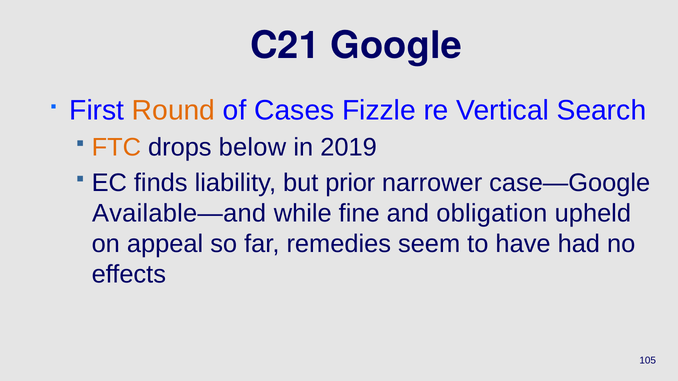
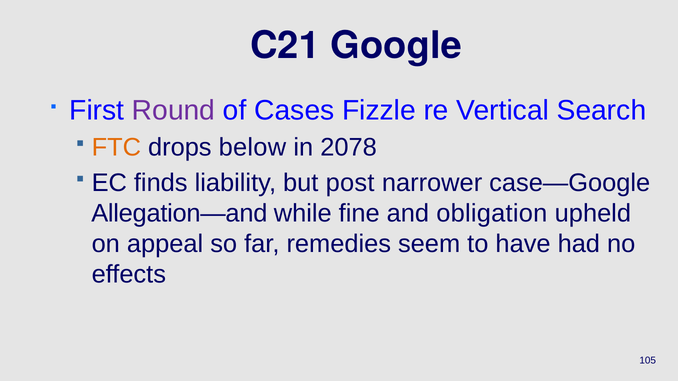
Round colour: orange -> purple
2019: 2019 -> 2078
prior: prior -> post
Available—and: Available—and -> Allegation—and
